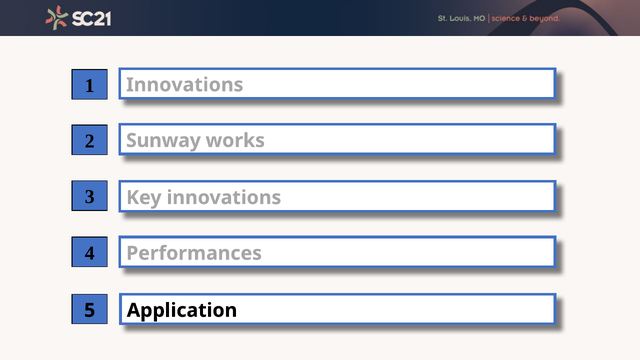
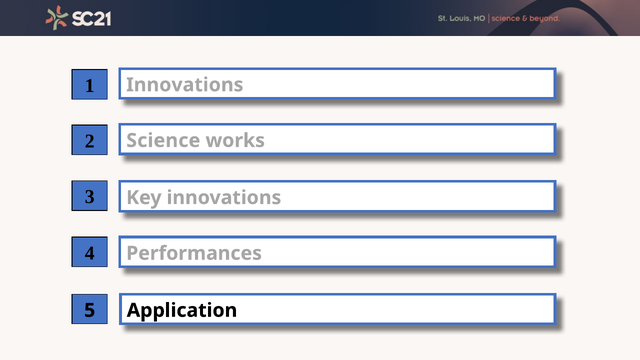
Sunway: Sunway -> Science
